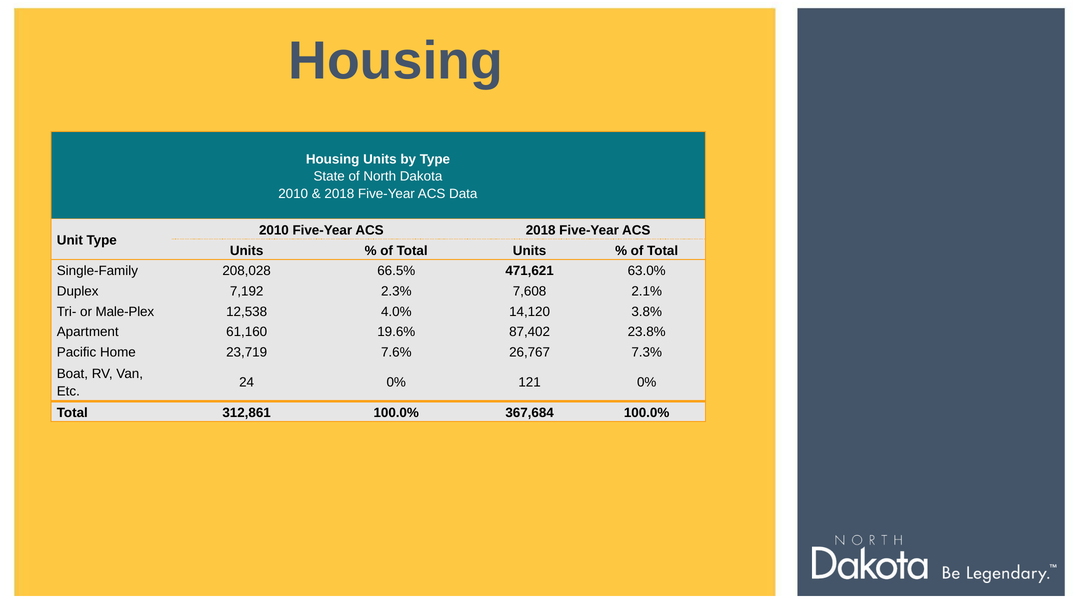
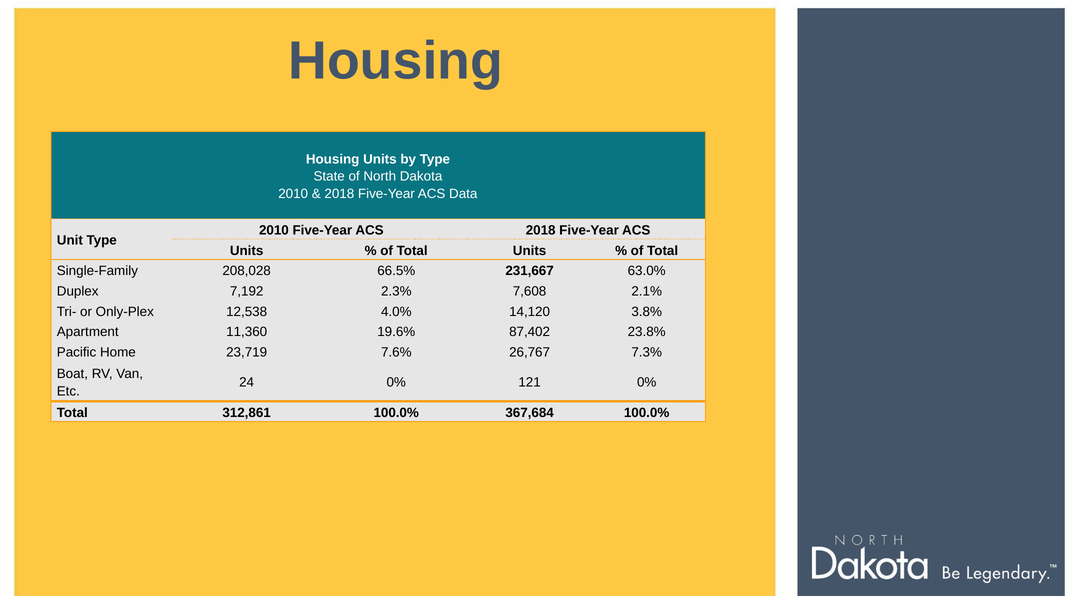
471,621: 471,621 -> 231,667
Male-Plex: Male-Plex -> Only-Plex
61,160: 61,160 -> 11,360
